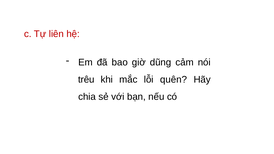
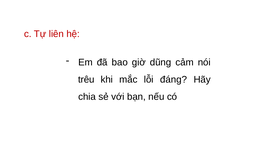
quên: quên -> đáng
